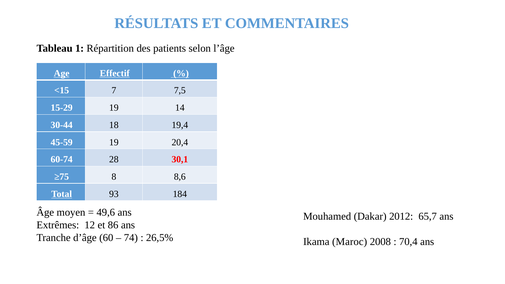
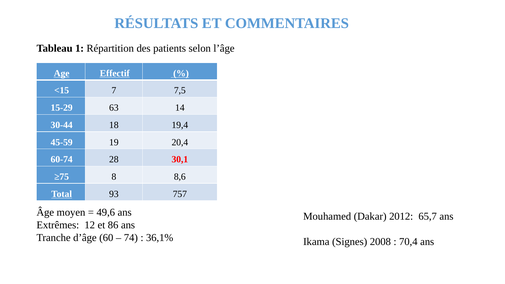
15-29 19: 19 -> 63
184: 184 -> 757
26,5%: 26,5% -> 36,1%
Maroc: Maroc -> Signes
